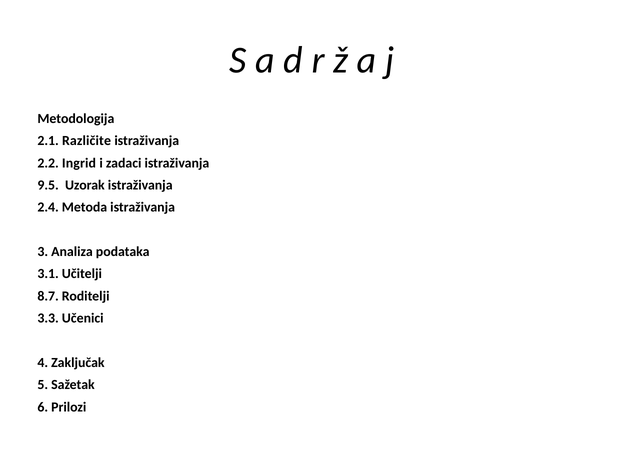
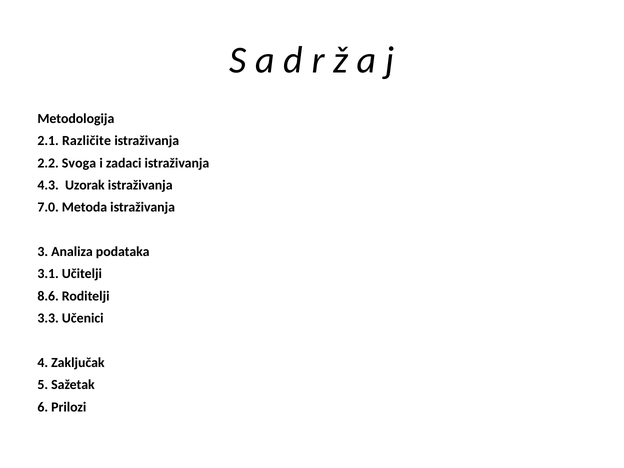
Ingrid: Ingrid -> Svoga
9.5: 9.5 -> 4.3
2.4: 2.4 -> 7.0
8.7: 8.7 -> 8.6
